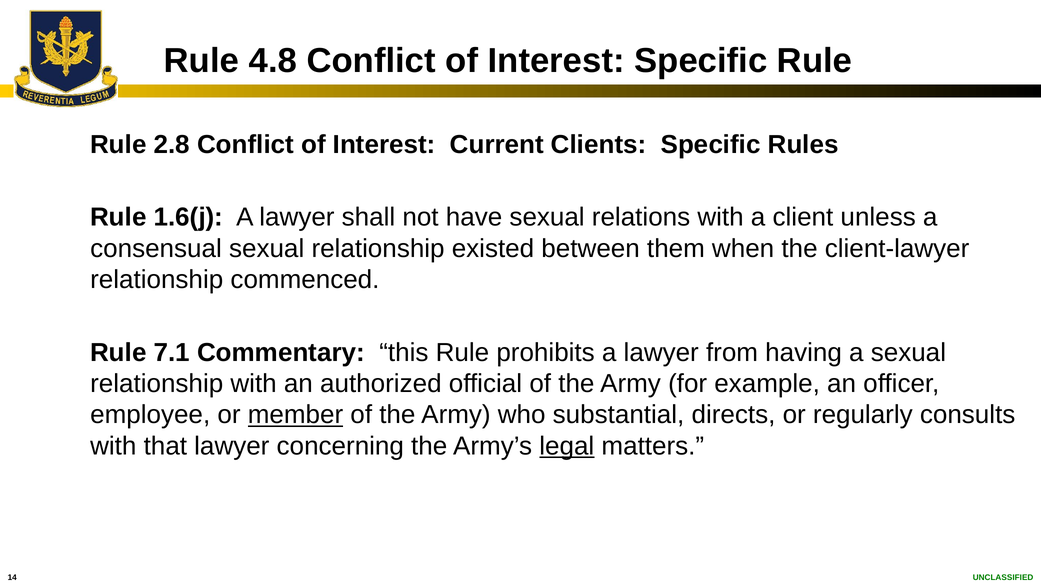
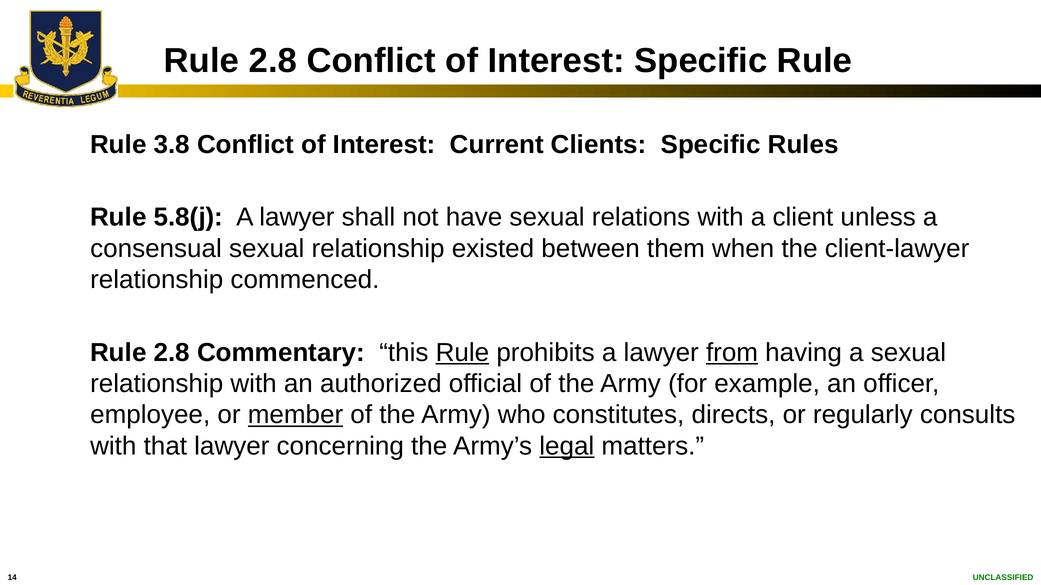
4.8 at (273, 61): 4.8 -> 2.8
2.8: 2.8 -> 3.8
1.6(j: 1.6(j -> 5.8(j
7.1 at (172, 353): 7.1 -> 2.8
Rule at (462, 353) underline: none -> present
from underline: none -> present
substantial: substantial -> constitutes
